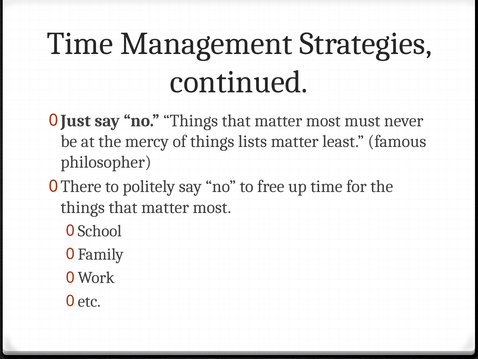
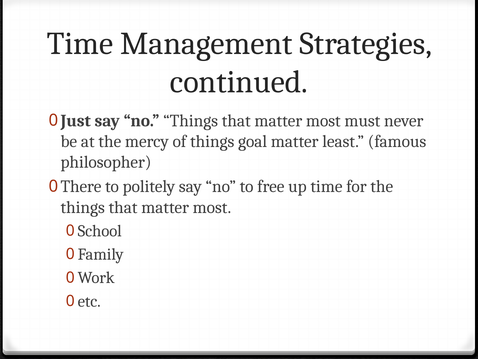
lists: lists -> goal
